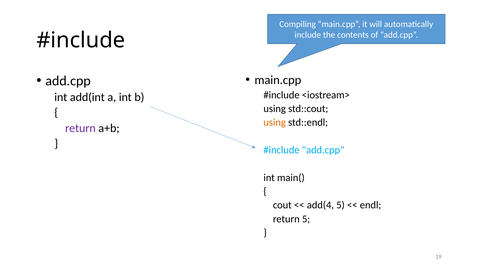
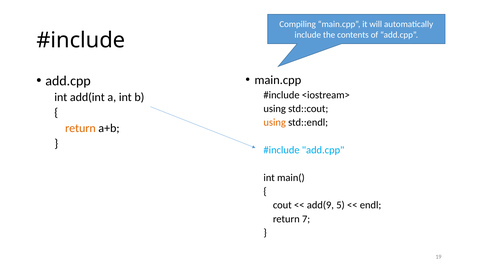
return at (80, 128) colour: purple -> orange
add(4: add(4 -> add(9
return 5: 5 -> 7
